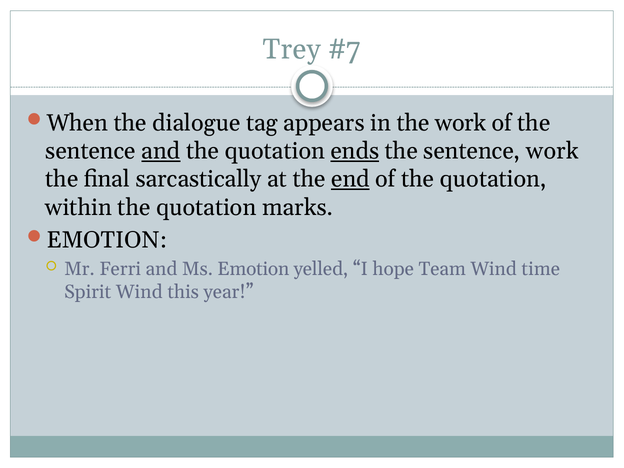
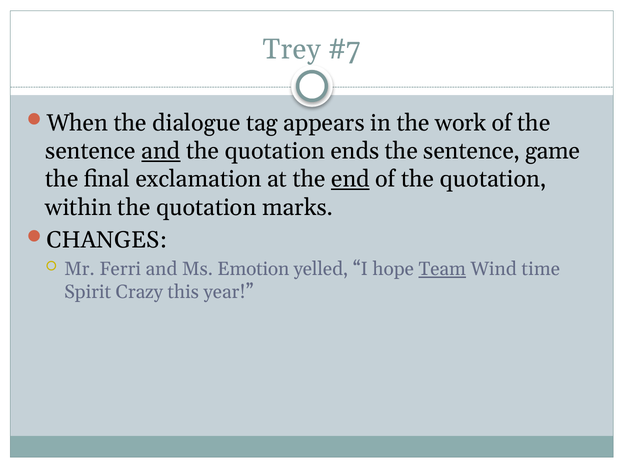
ends underline: present -> none
sentence work: work -> game
sarcastically: sarcastically -> exclamation
EMOTION at (107, 240): EMOTION -> CHANGES
Team underline: none -> present
Spirit Wind: Wind -> Crazy
